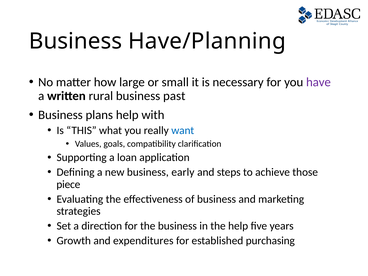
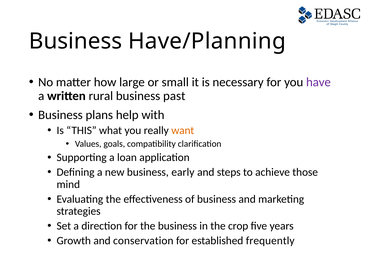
want colour: blue -> orange
piece: piece -> mind
the help: help -> crop
expenditures: expenditures -> conservation
purchasing: purchasing -> frequently
